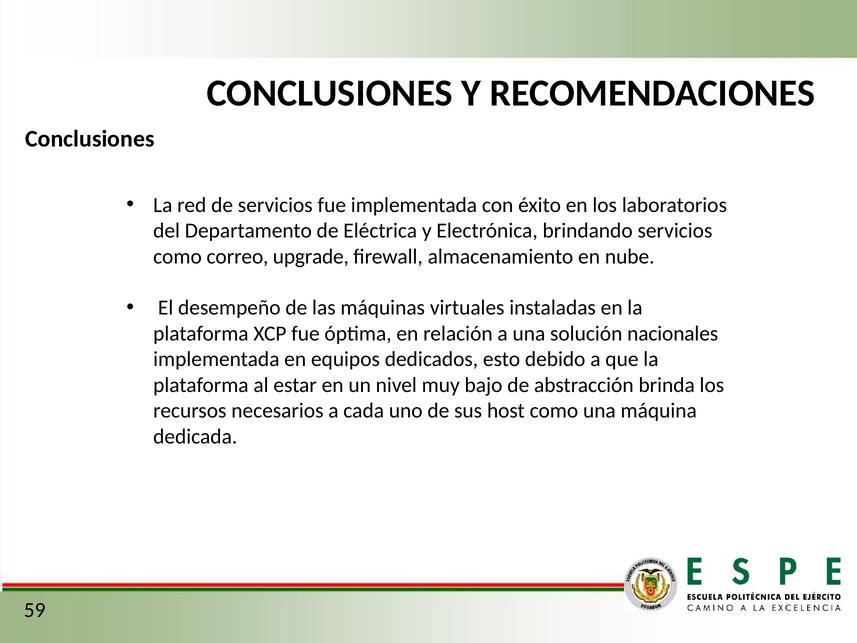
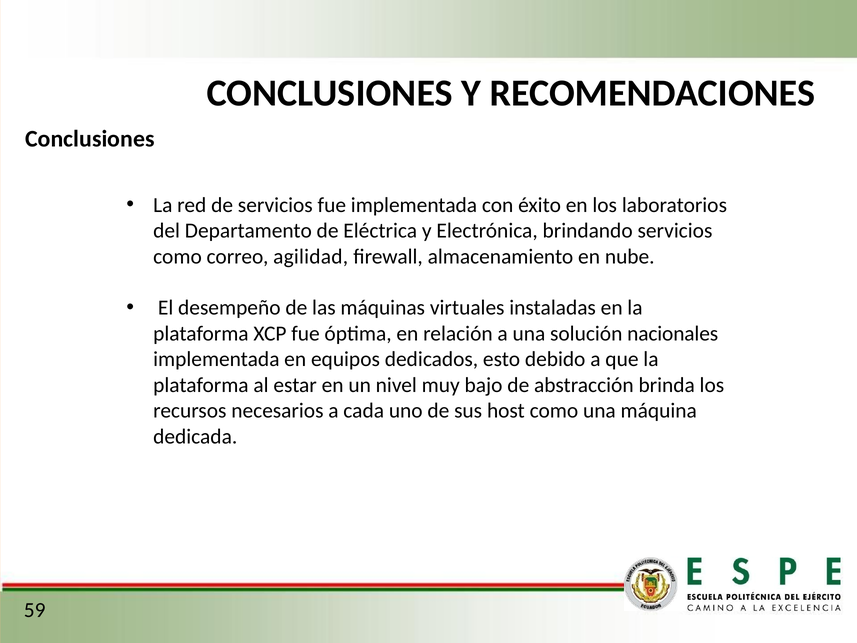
upgrade: upgrade -> agilidad
